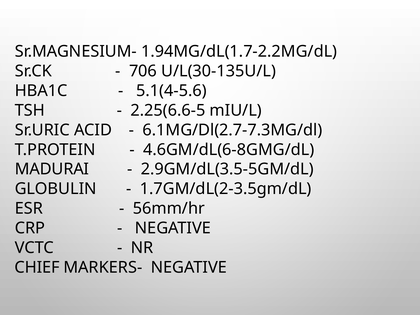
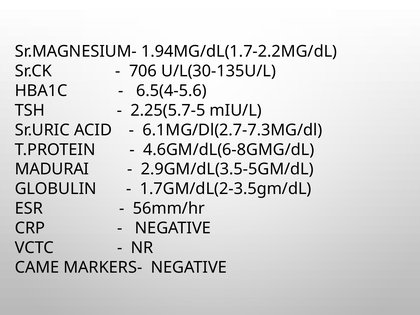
5.1(4-5.6: 5.1(4-5.6 -> 6.5(4-5.6
2.25(6.6-5: 2.25(6.6-5 -> 2.25(5.7-5
CHIEF: CHIEF -> CAME
